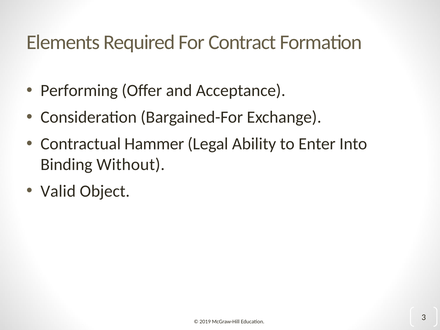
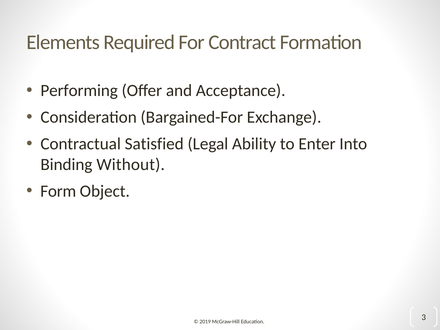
Hammer: Hammer -> Satisfied
Valid: Valid -> Form
